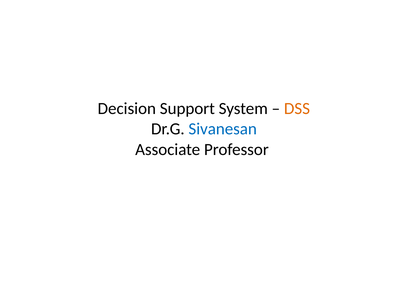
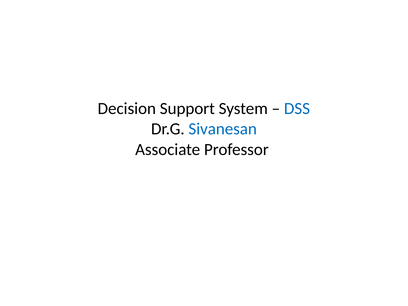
DSS colour: orange -> blue
